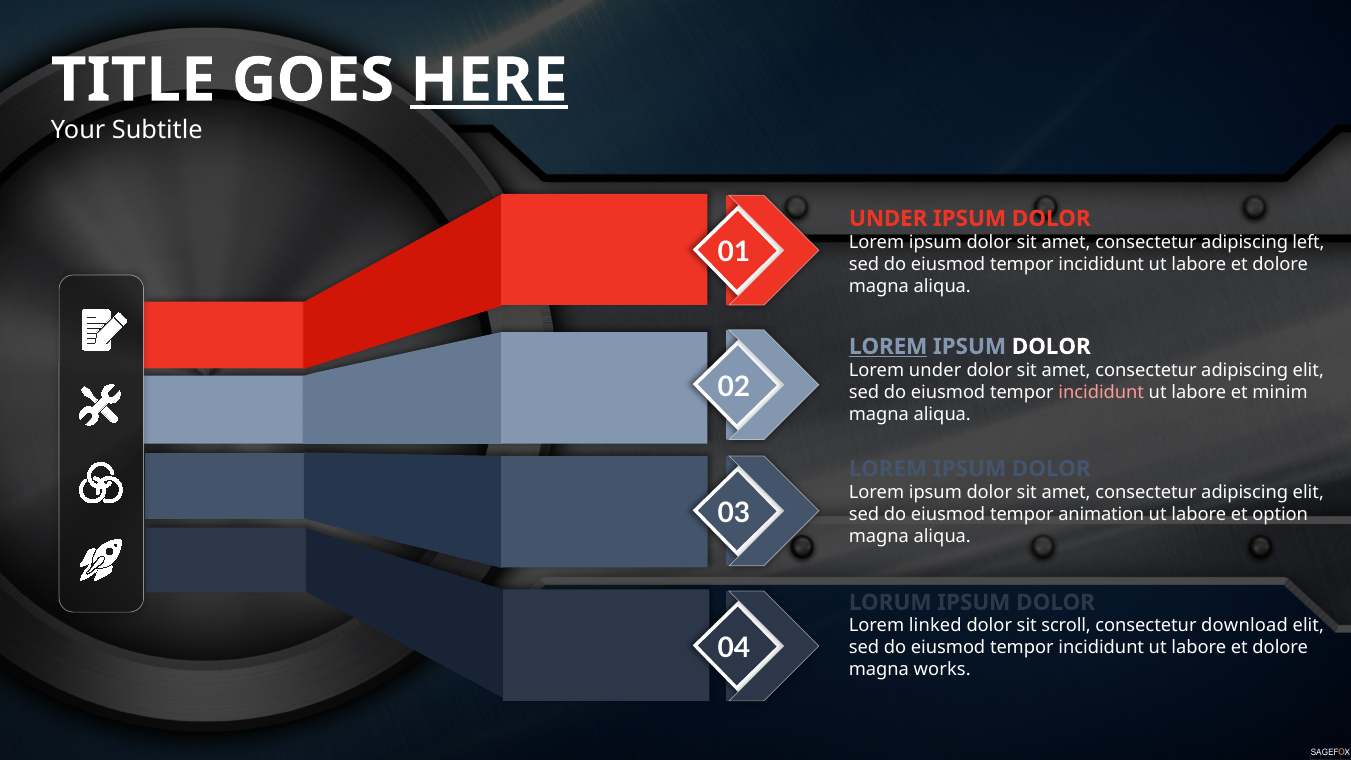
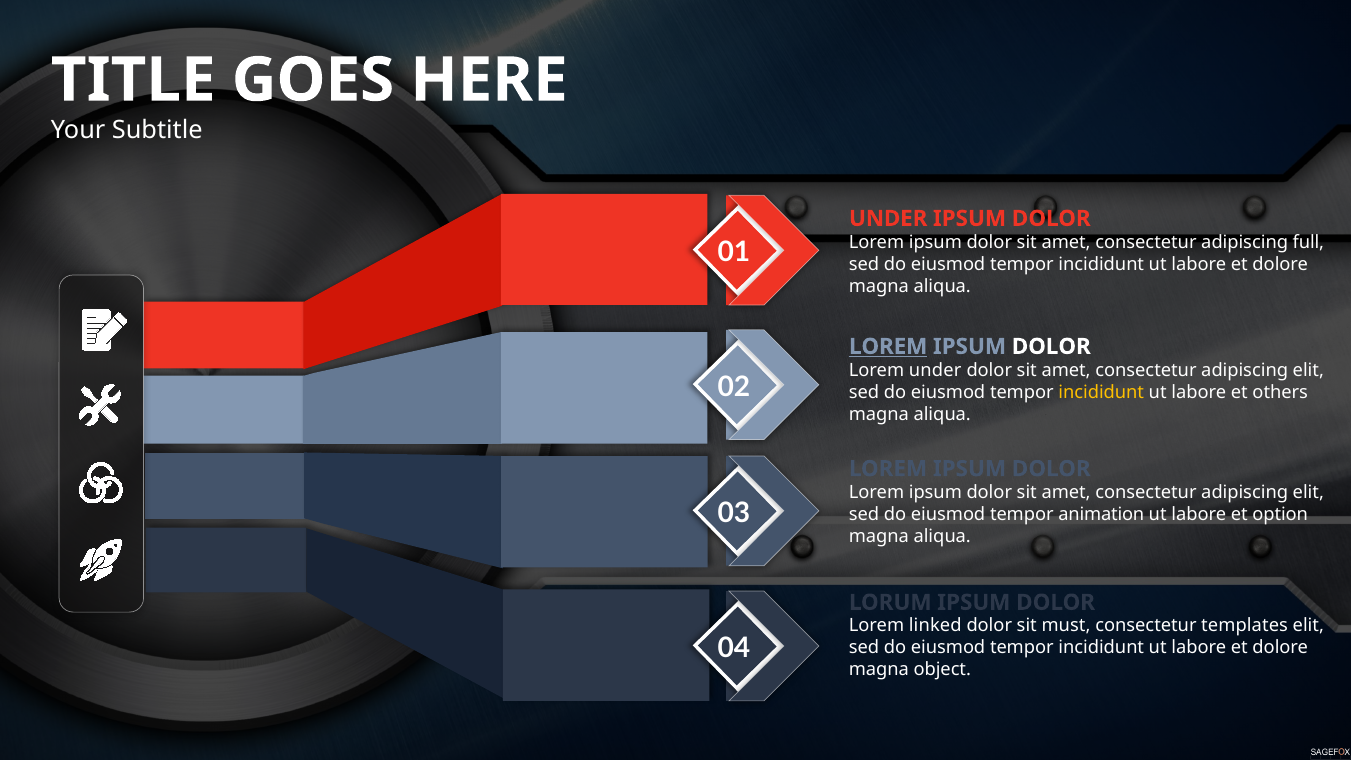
HERE underline: present -> none
left: left -> full
incididunt at (1101, 392) colour: pink -> yellow
minim: minim -> others
scroll: scroll -> must
download: download -> templates
works: works -> object
